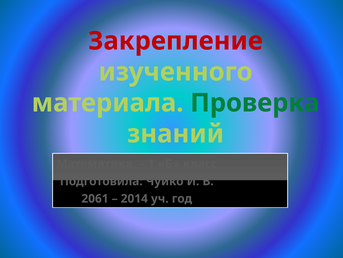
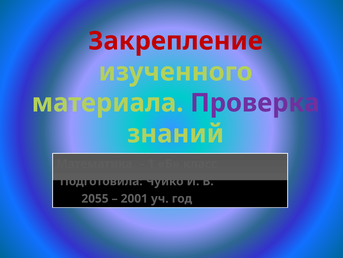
Проверка colour: green -> purple
2061: 2061 -> 2055
2014: 2014 -> 2001
